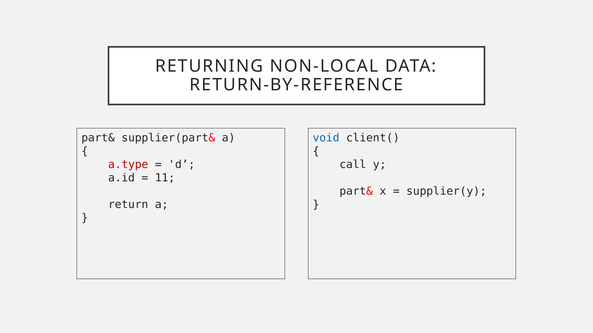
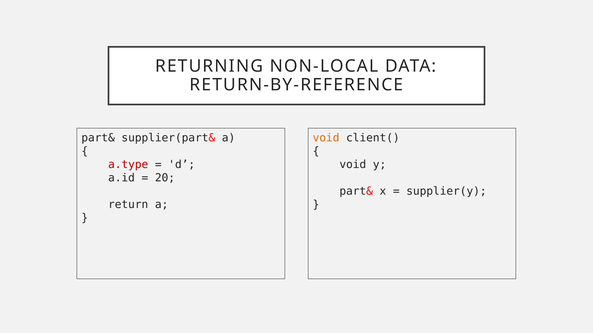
void at (326, 138) colour: blue -> orange
call at (353, 165): call -> void
11: 11 -> 20
